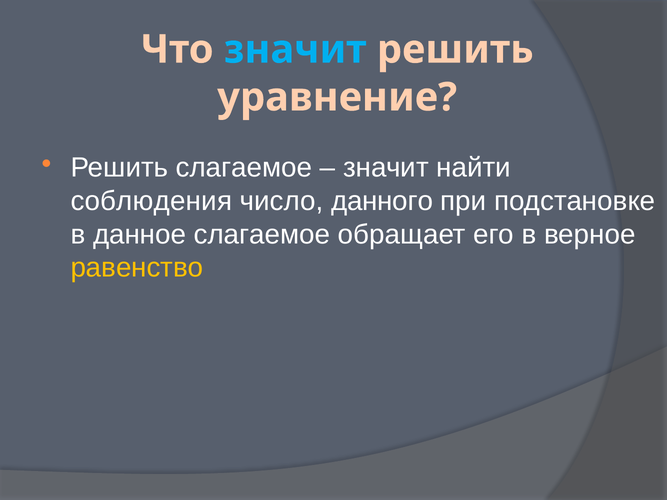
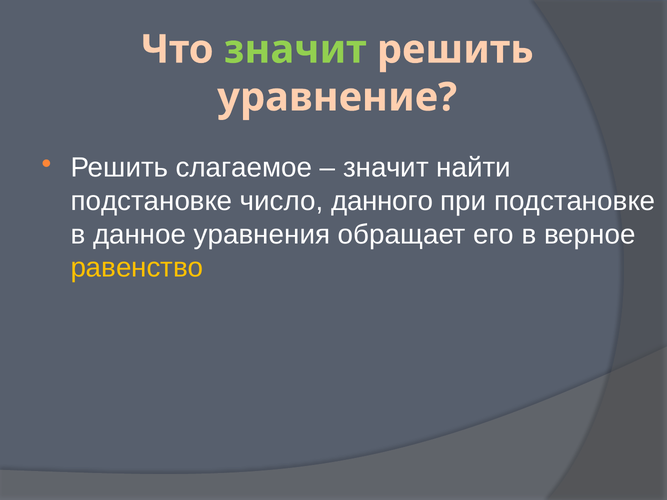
значит at (295, 50) colour: light blue -> light green
соблюдения at (151, 201): соблюдения -> подстановке
данное слагаемое: слагаемое -> уравнения
